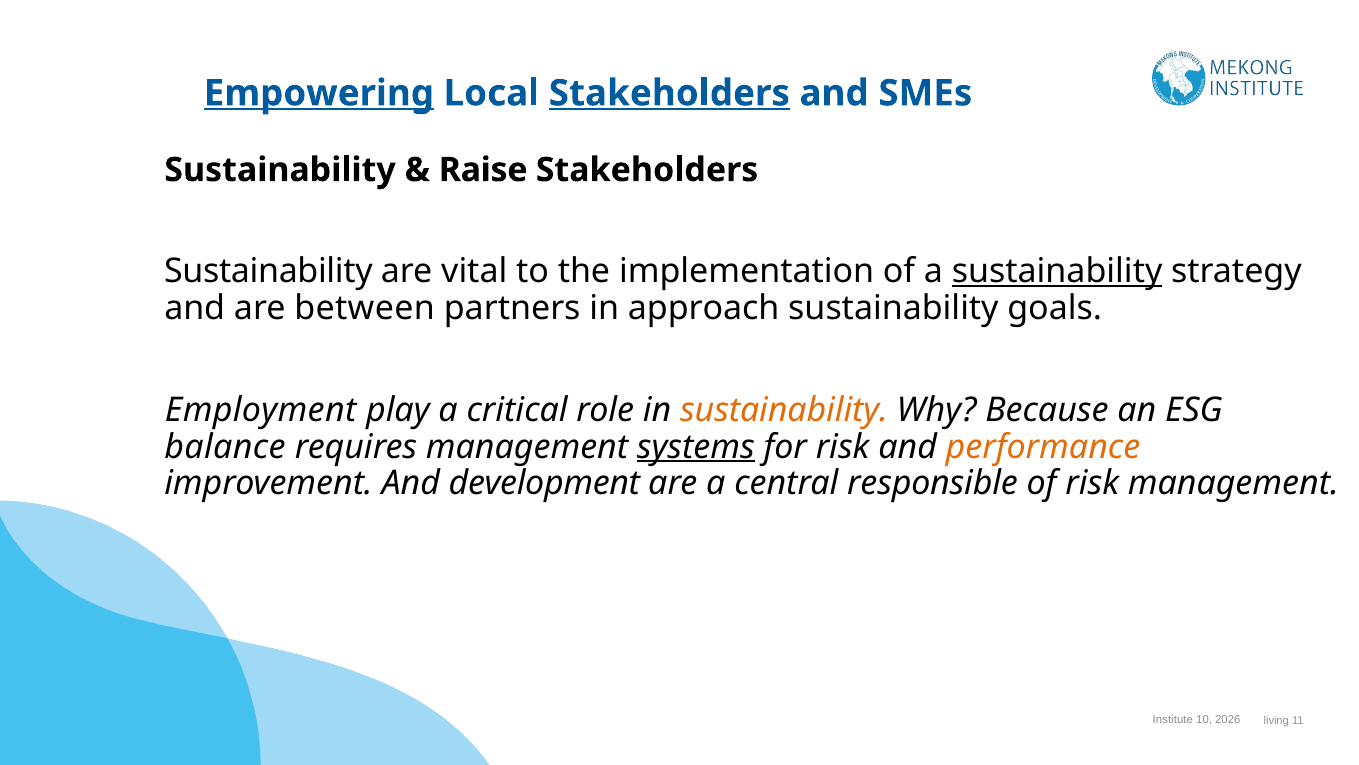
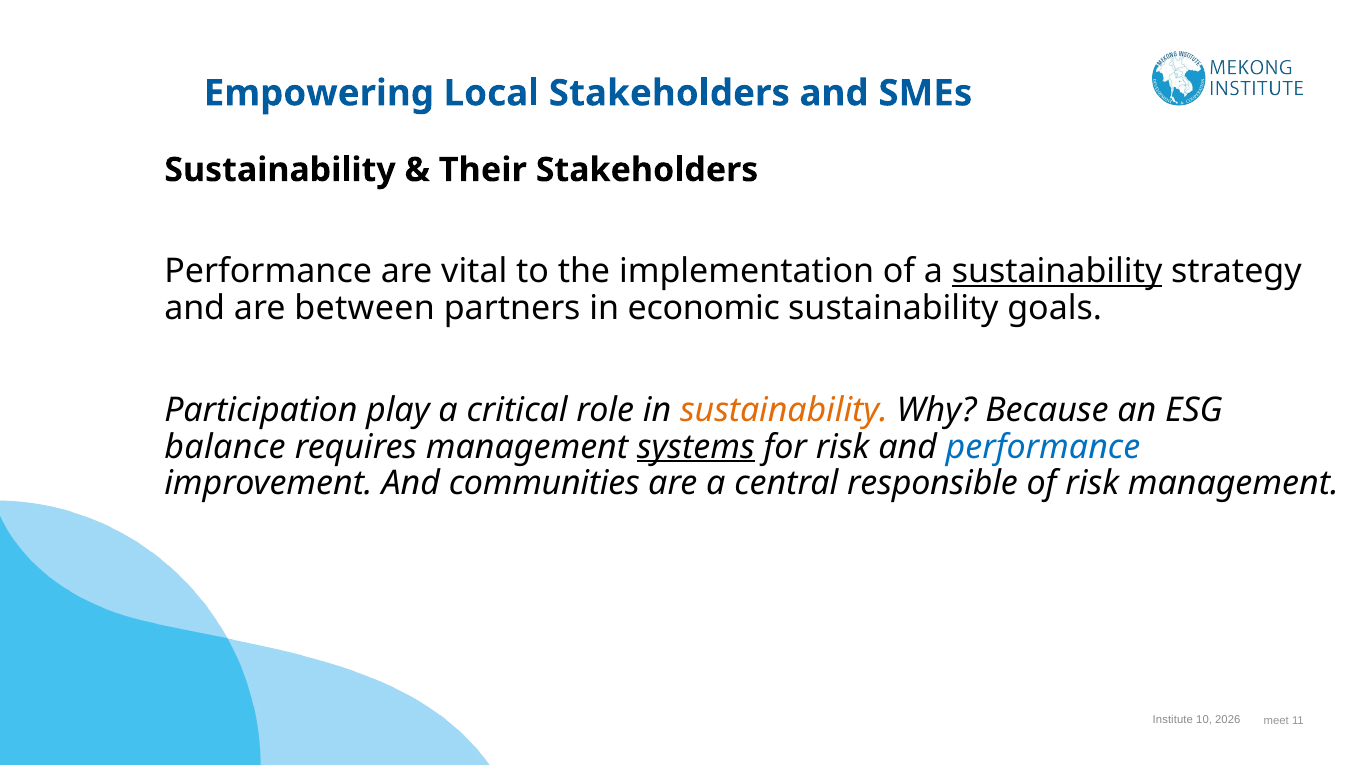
Empowering underline: present -> none
Stakeholders at (669, 93) underline: present -> none
Raise: Raise -> Their
Sustainability at (268, 271): Sustainability -> Performance
approach: approach -> economic
Employment: Employment -> Participation
performance at (1043, 447) colour: orange -> blue
development: development -> communities
living: living -> meet
